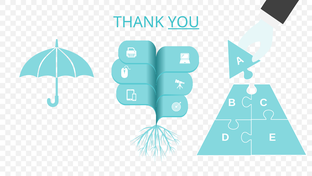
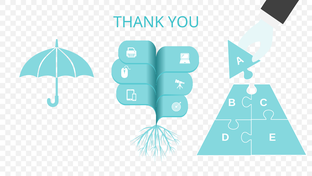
YOU underline: present -> none
